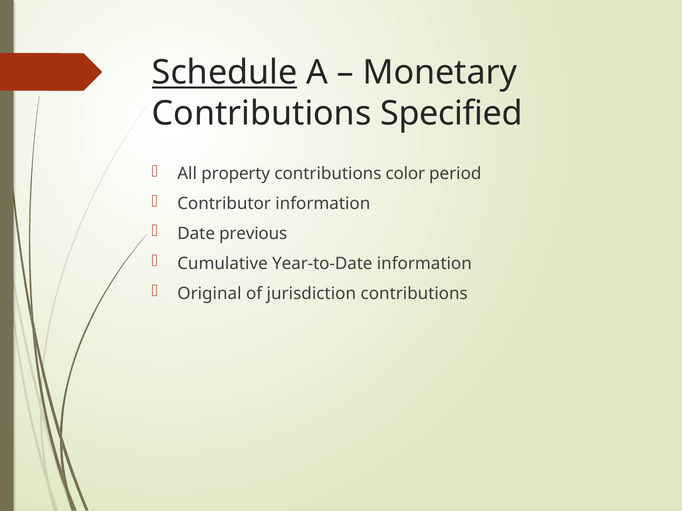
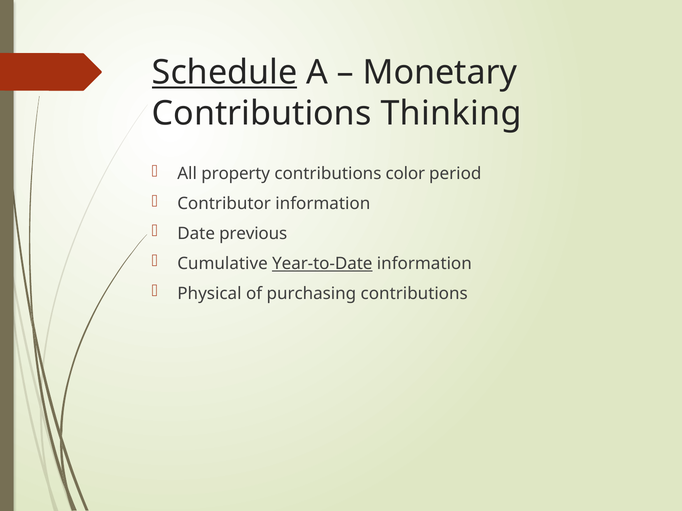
Specified: Specified -> Thinking
Year-to-Date underline: none -> present
Original: Original -> Physical
jurisdiction: jurisdiction -> purchasing
